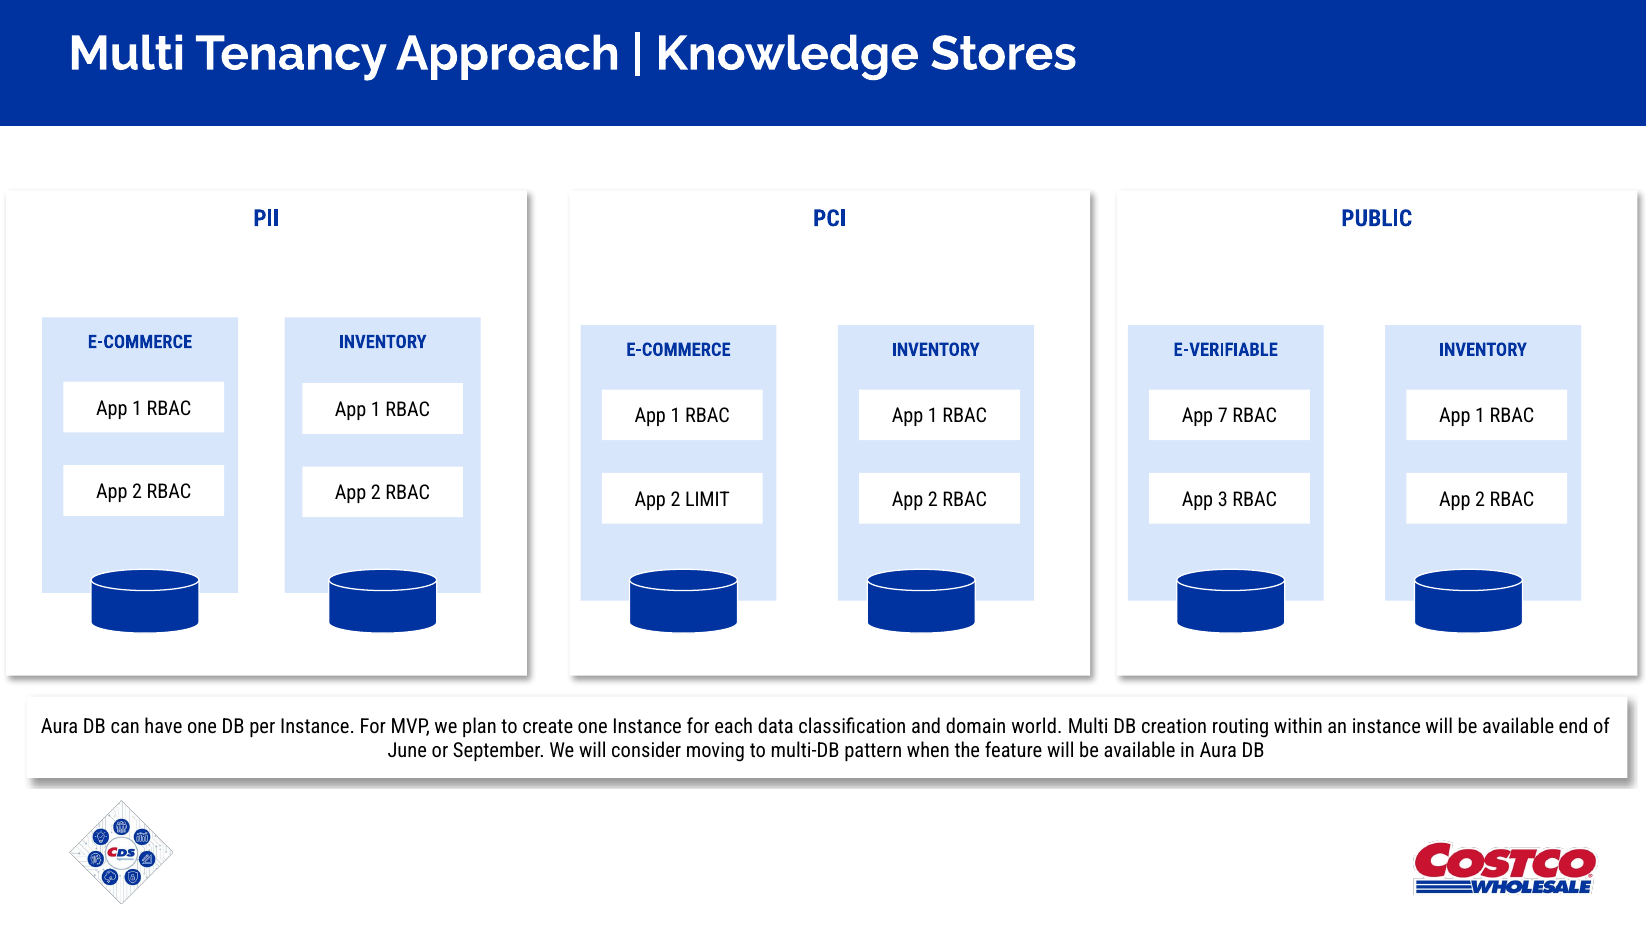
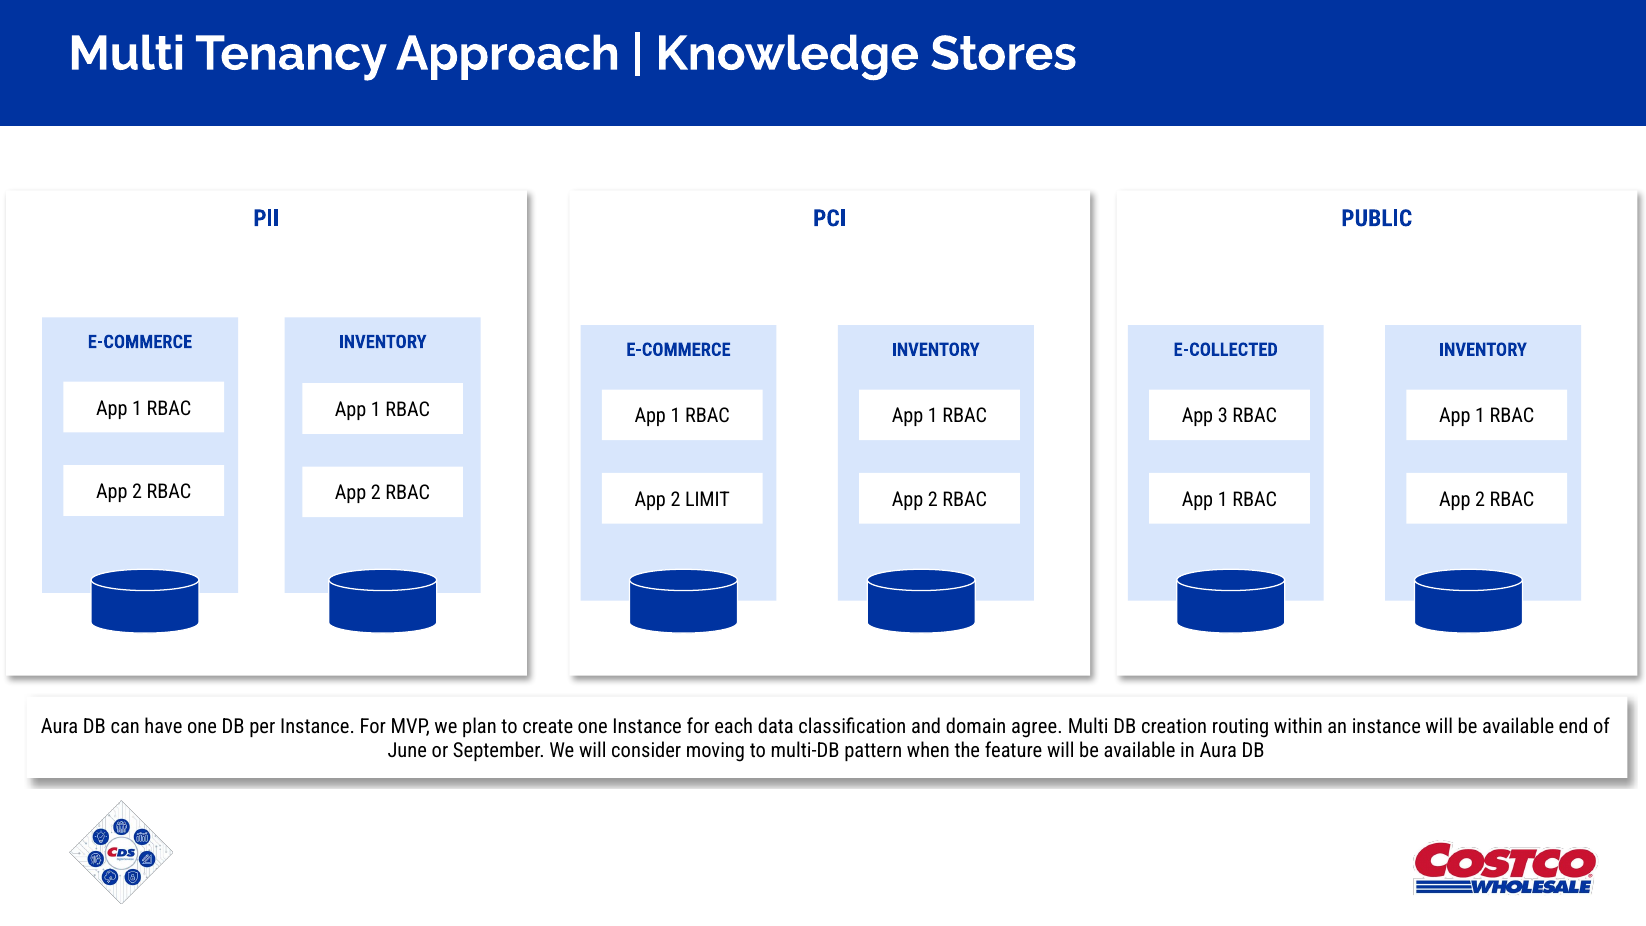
E-VERIFIABLE: E-VERIFIABLE -> E-COLLECTED
7: 7 -> 3
3 at (1223, 500): 3 -> 1
world: world -> agree
